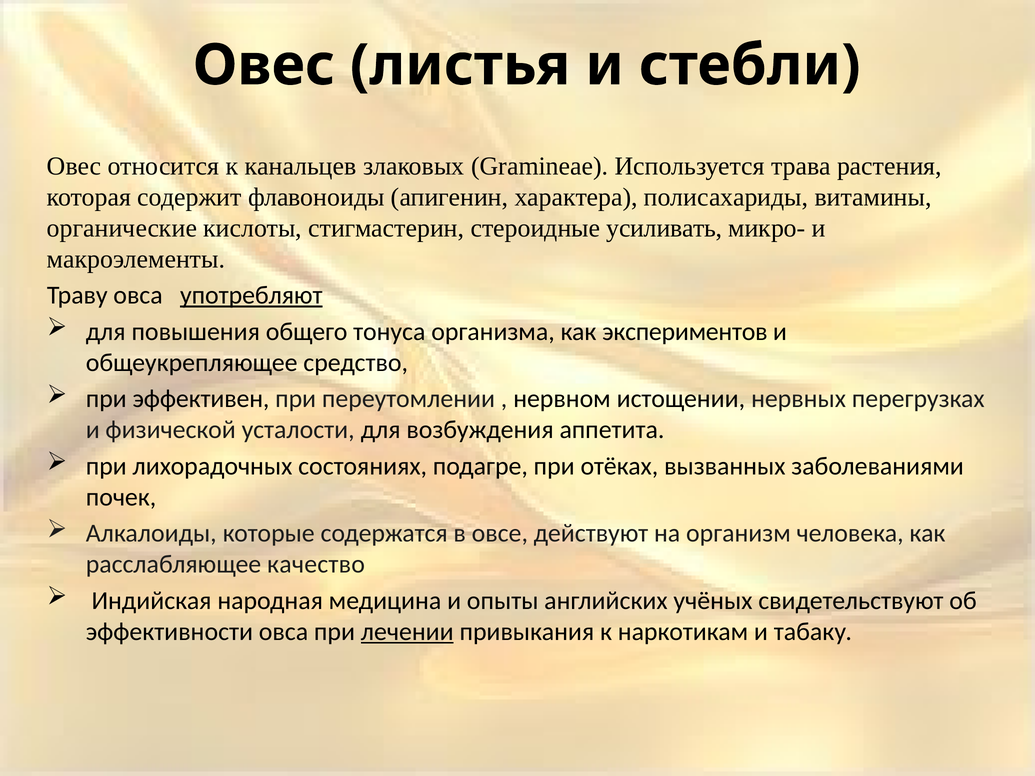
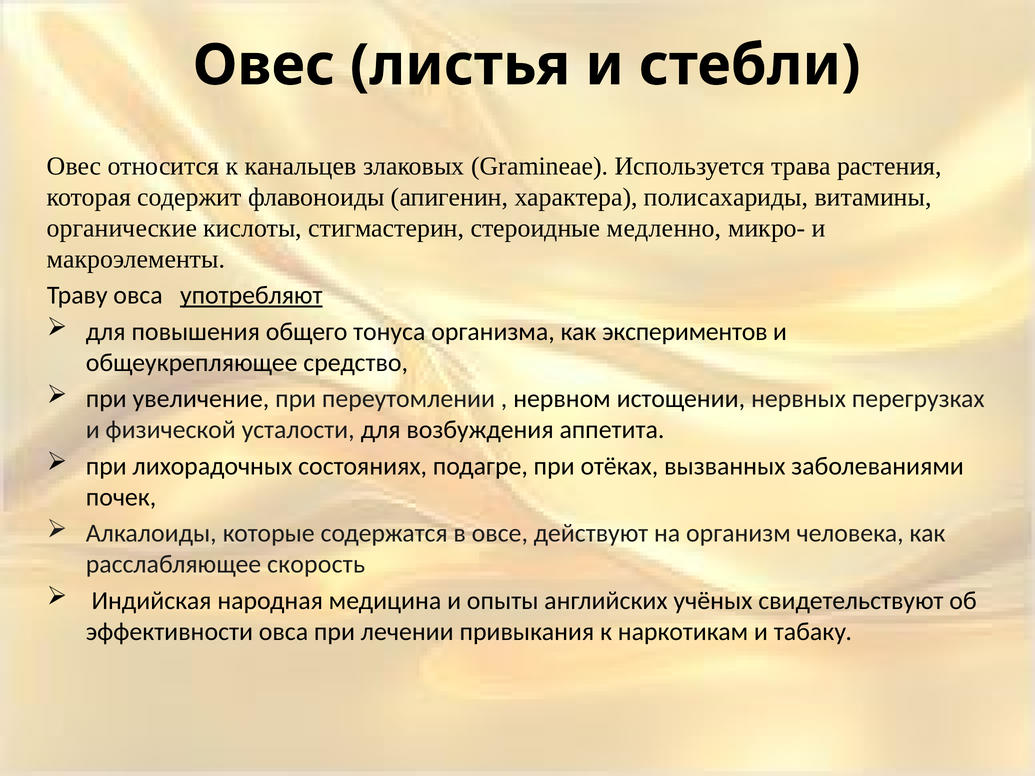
усиливать: усиливать -> медленно
эффективен: эффективен -> увеличение
качество: качество -> скорость
лечении underline: present -> none
